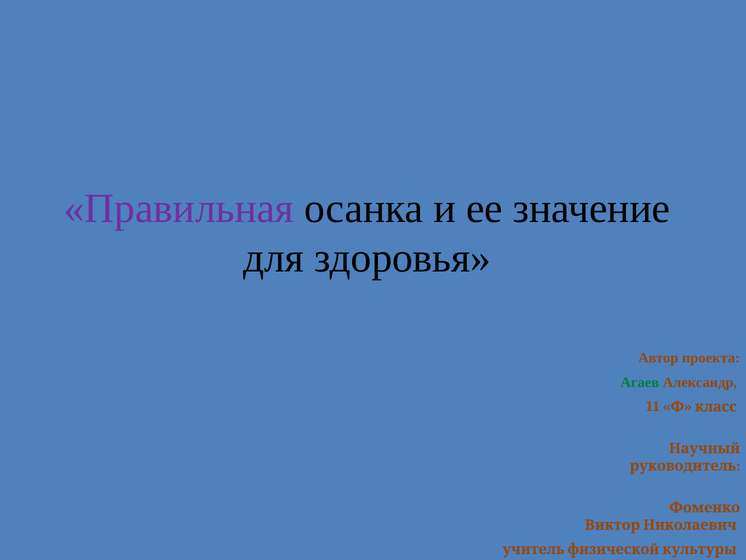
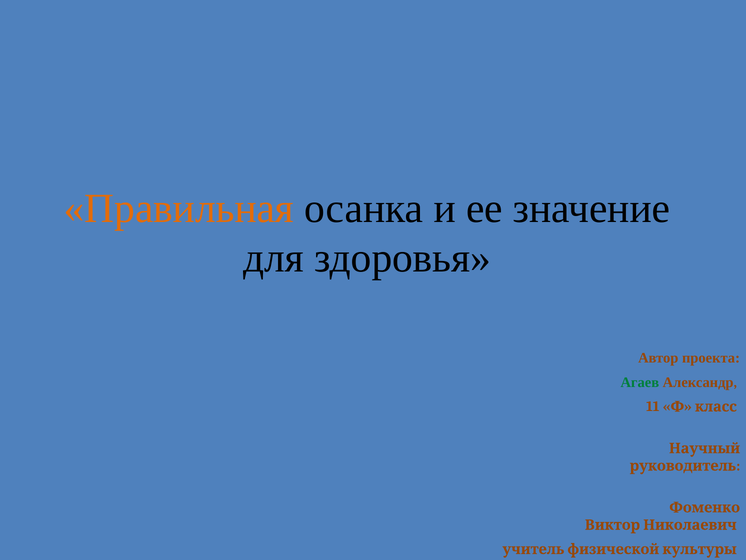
Правильная colour: purple -> orange
